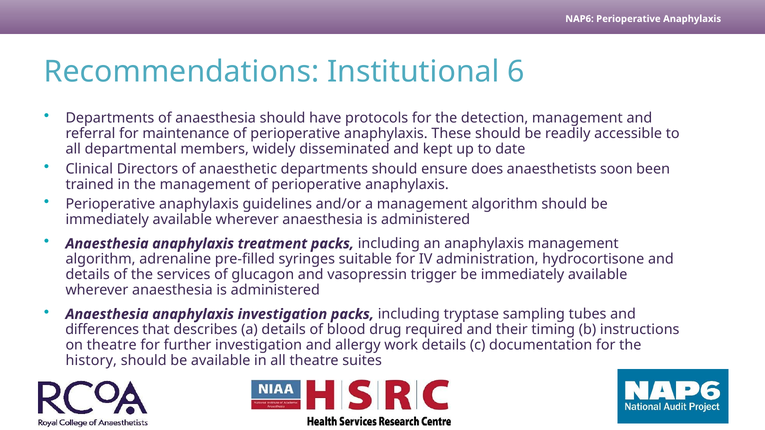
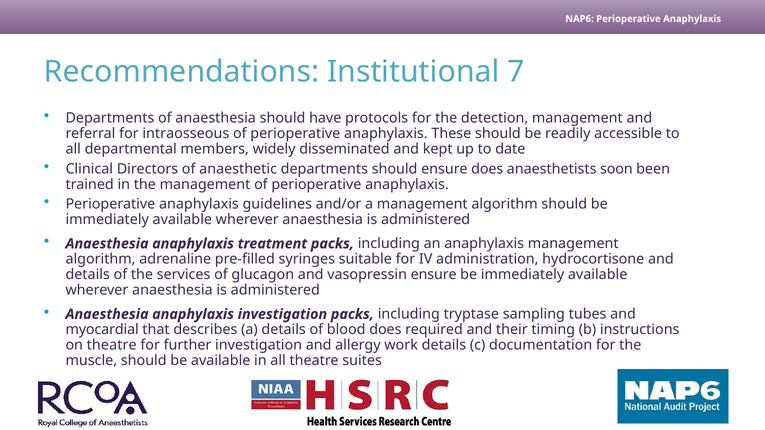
6: 6 -> 7
maintenance: maintenance -> intraosseous
vasopressin trigger: trigger -> ensure
differences: differences -> myocardial
blood drug: drug -> does
history: history -> muscle
